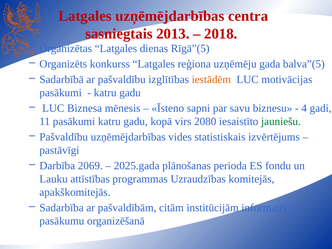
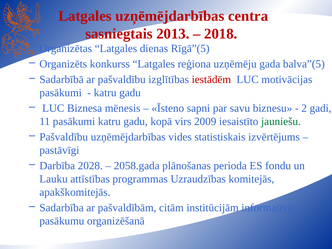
iestādēm colour: orange -> red
4: 4 -> 2
2080: 2080 -> 2009
2069: 2069 -> 2028
2025.gada: 2025.gada -> 2058.gada
